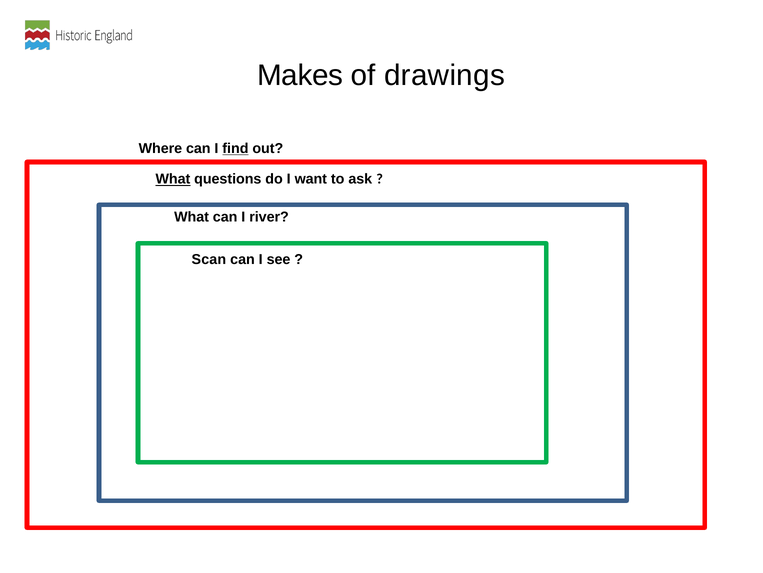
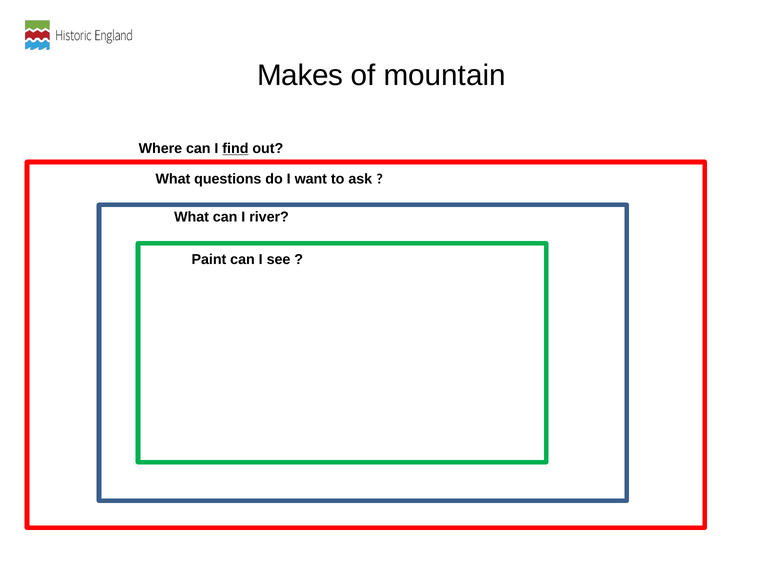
drawings: drawings -> mountain
What at (173, 179) underline: present -> none
Scan: Scan -> Paint
